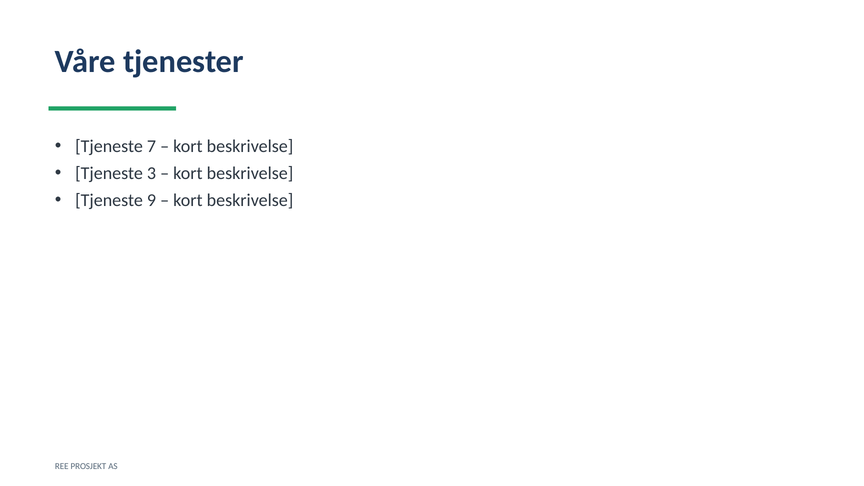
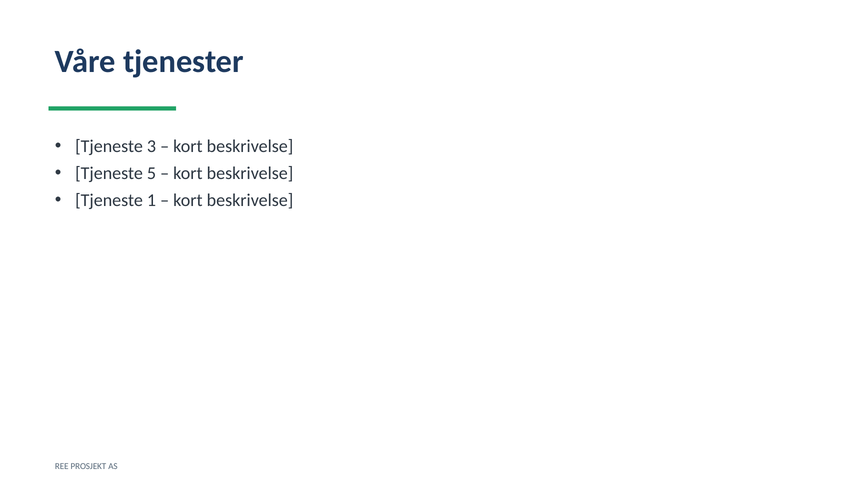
7: 7 -> 3
3: 3 -> 5
9: 9 -> 1
